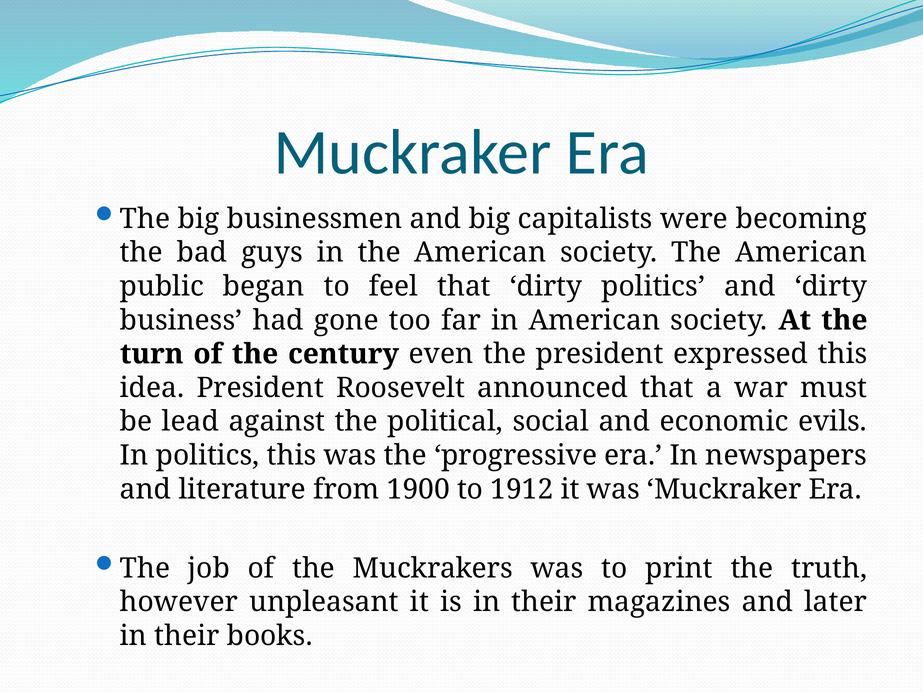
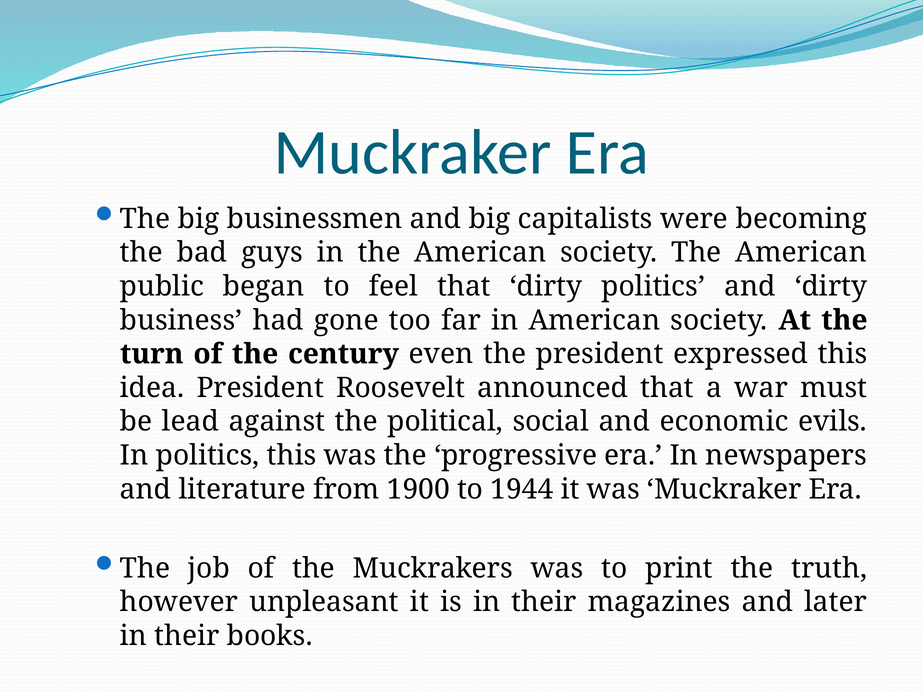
1912: 1912 -> 1944
